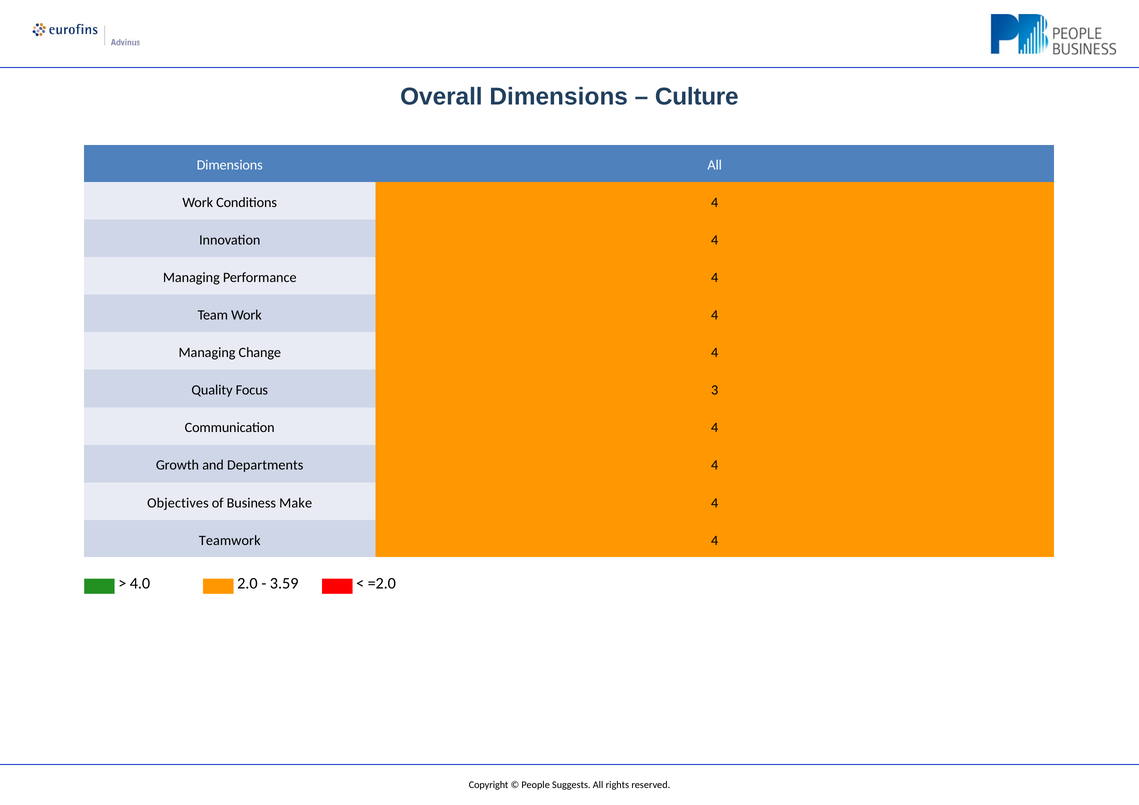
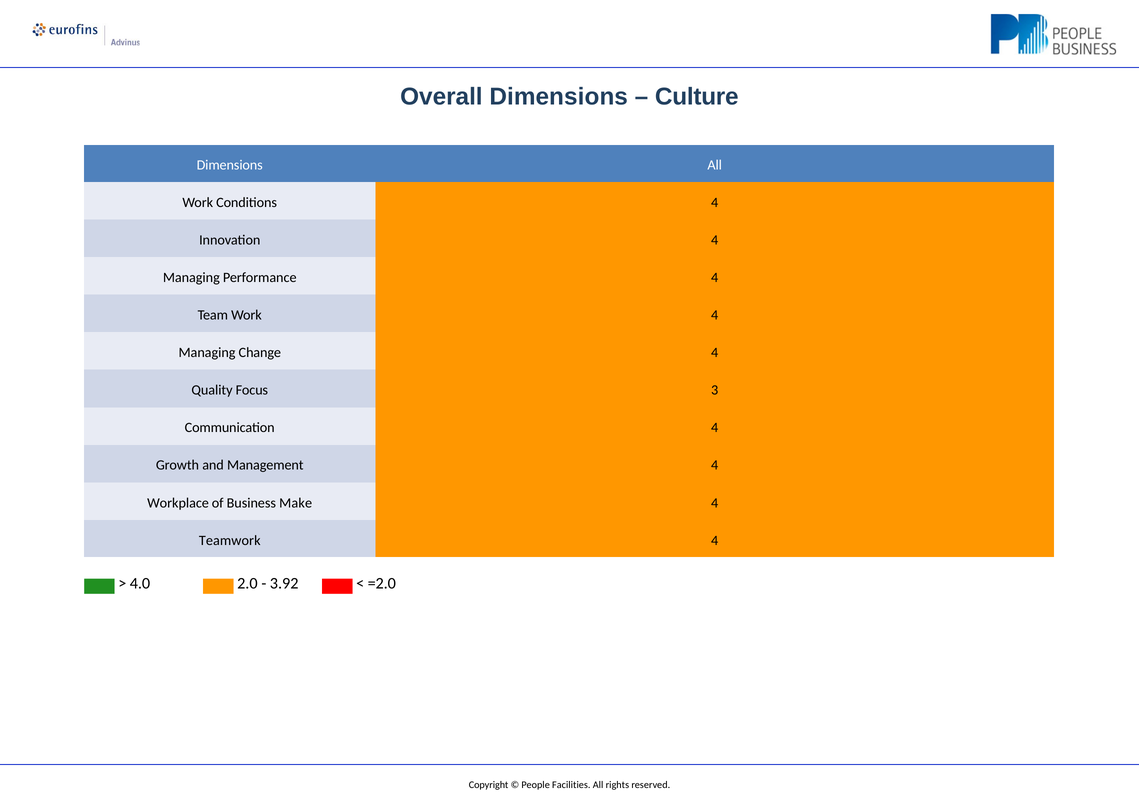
Departments: Departments -> Management
Objectives: Objectives -> Workplace
3.59: 3.59 -> 3.92
Suggests: Suggests -> Facilities
